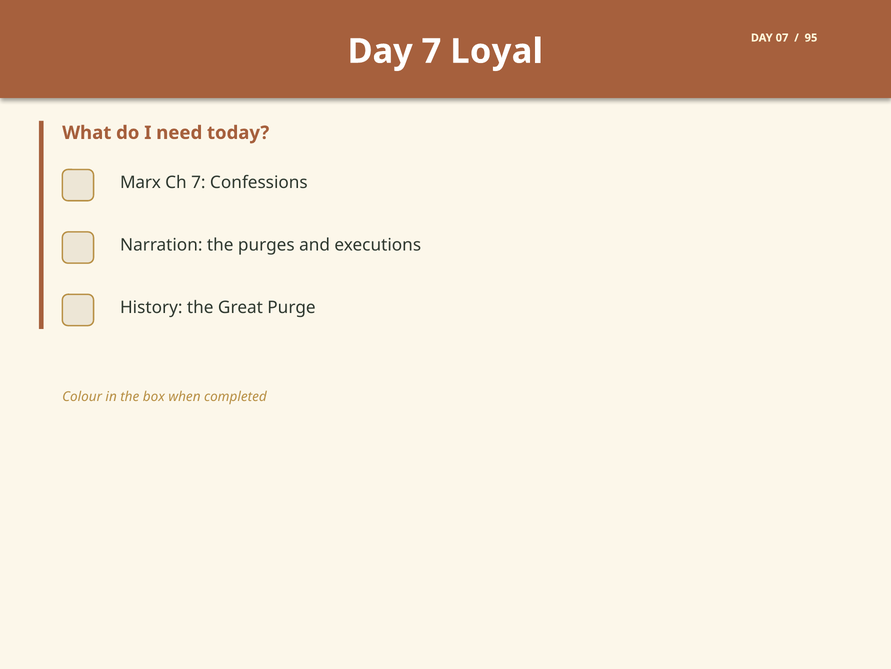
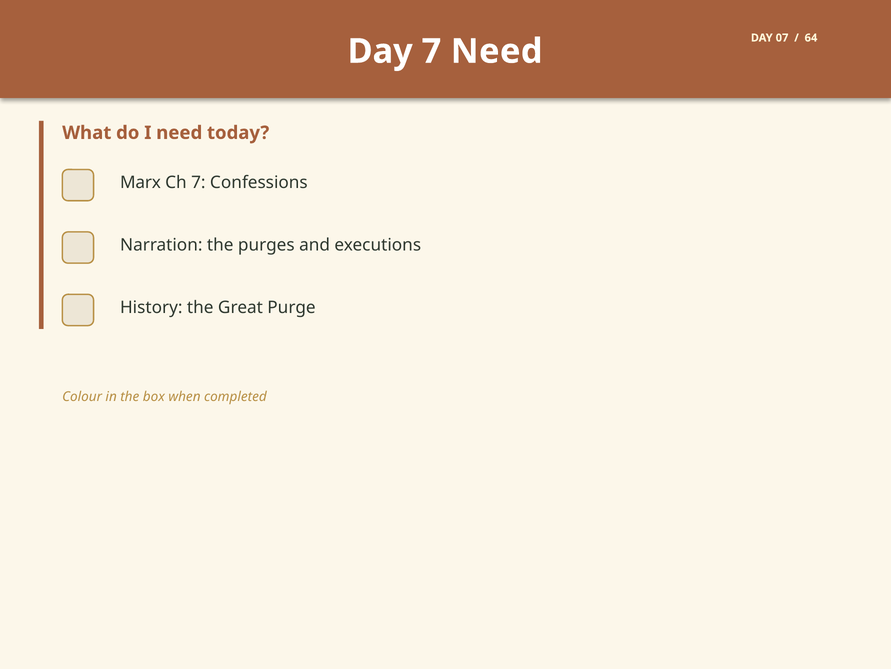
95: 95 -> 64
7 Loyal: Loyal -> Need
